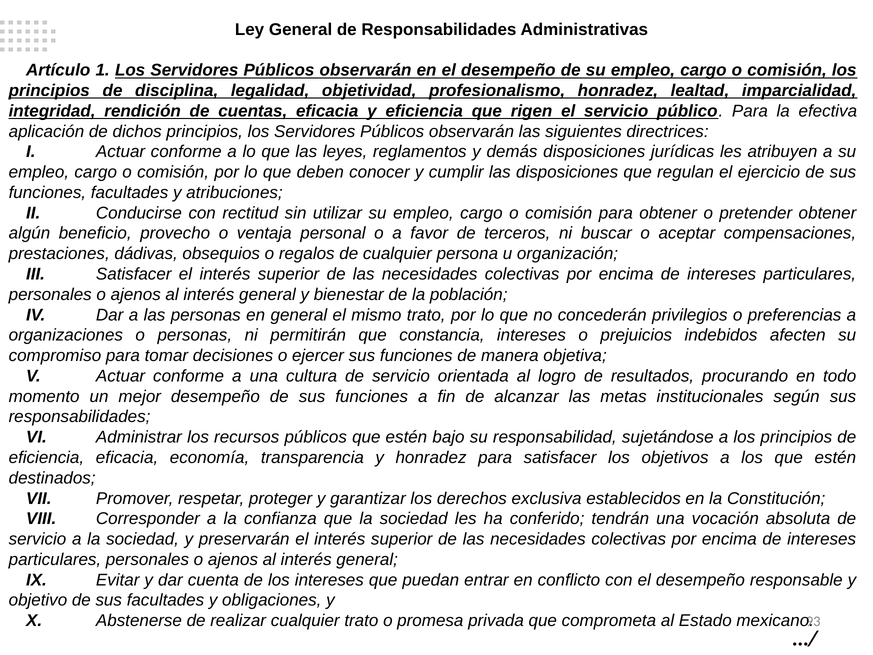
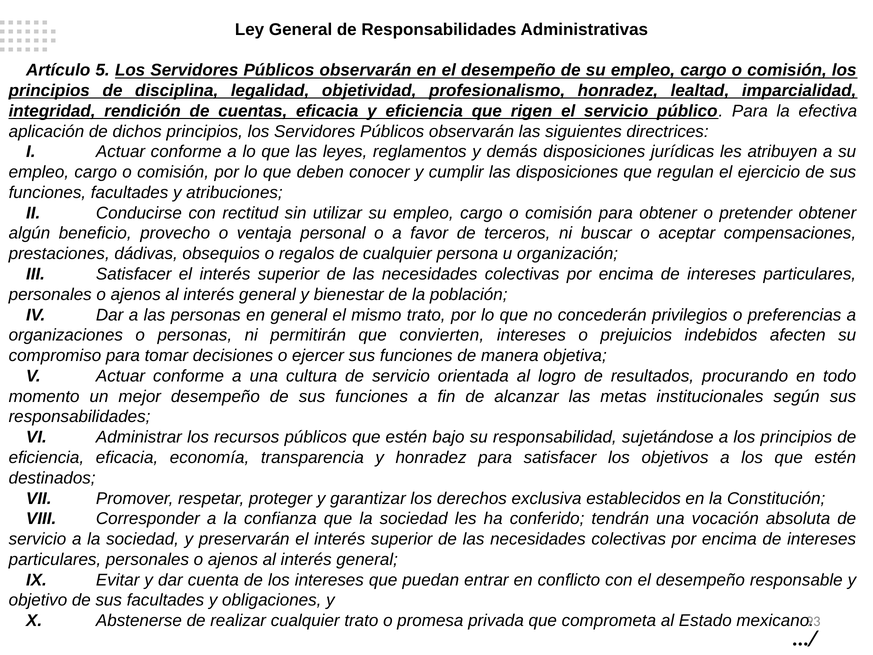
1: 1 -> 5
constancia: constancia -> convierten
